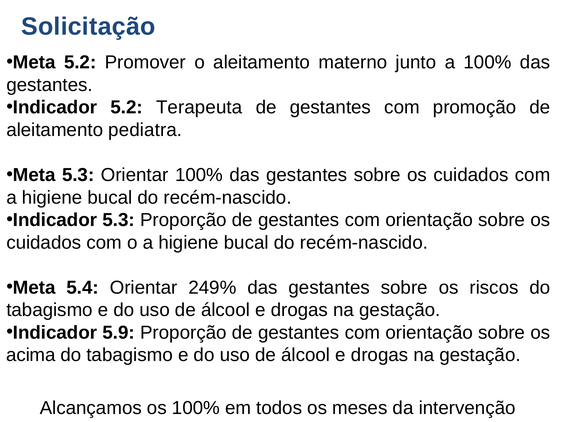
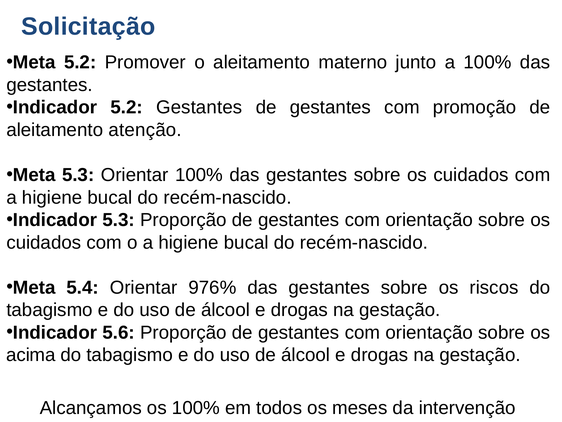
5.2 Terapeuta: Terapeuta -> Gestantes
pediatra: pediatra -> atenção
249%: 249% -> 976%
5.9: 5.9 -> 5.6
